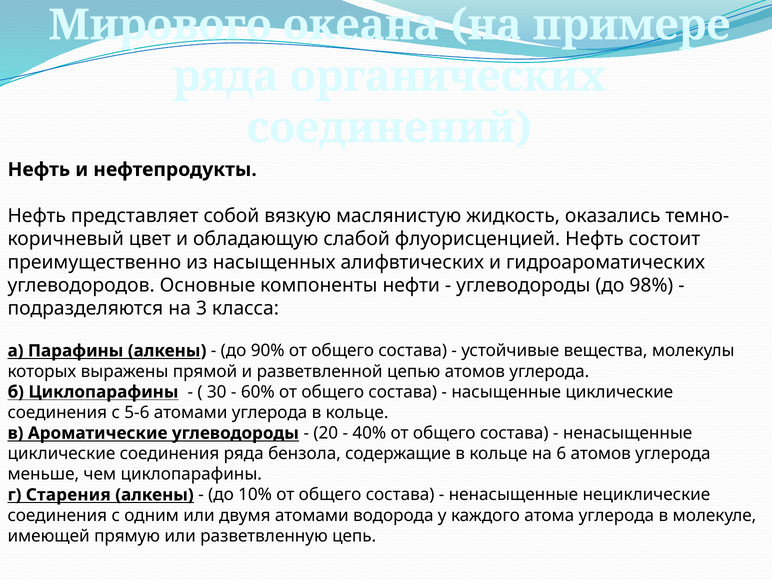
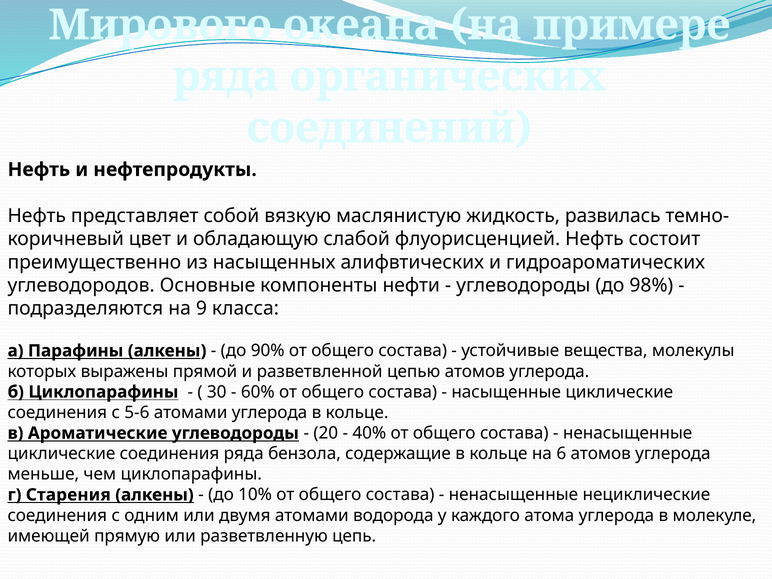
оказались: оказались -> развилась
3: 3 -> 9
